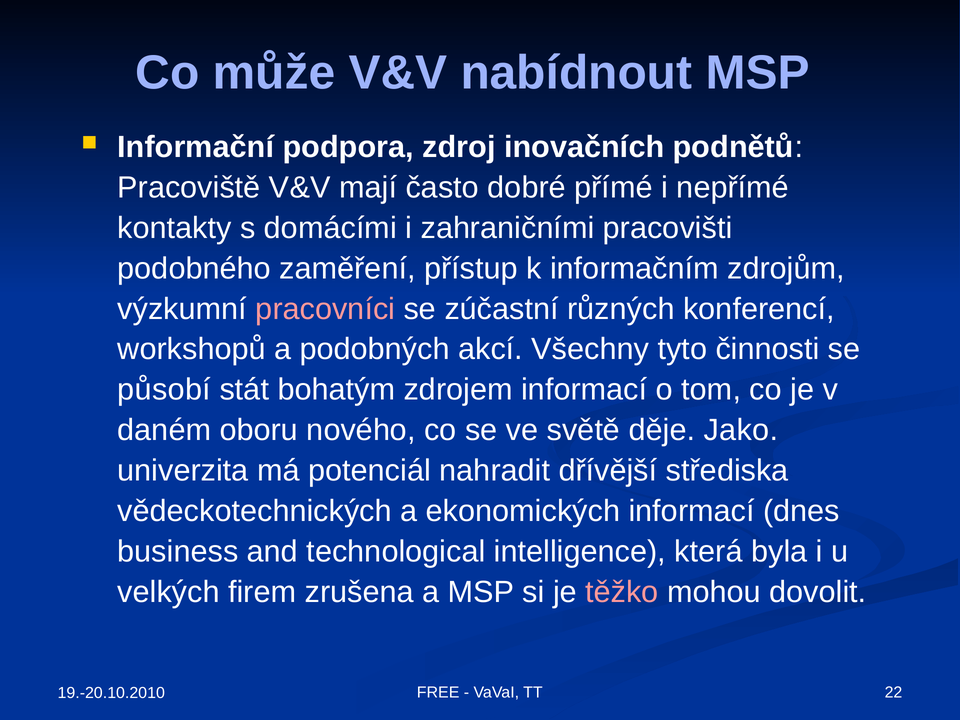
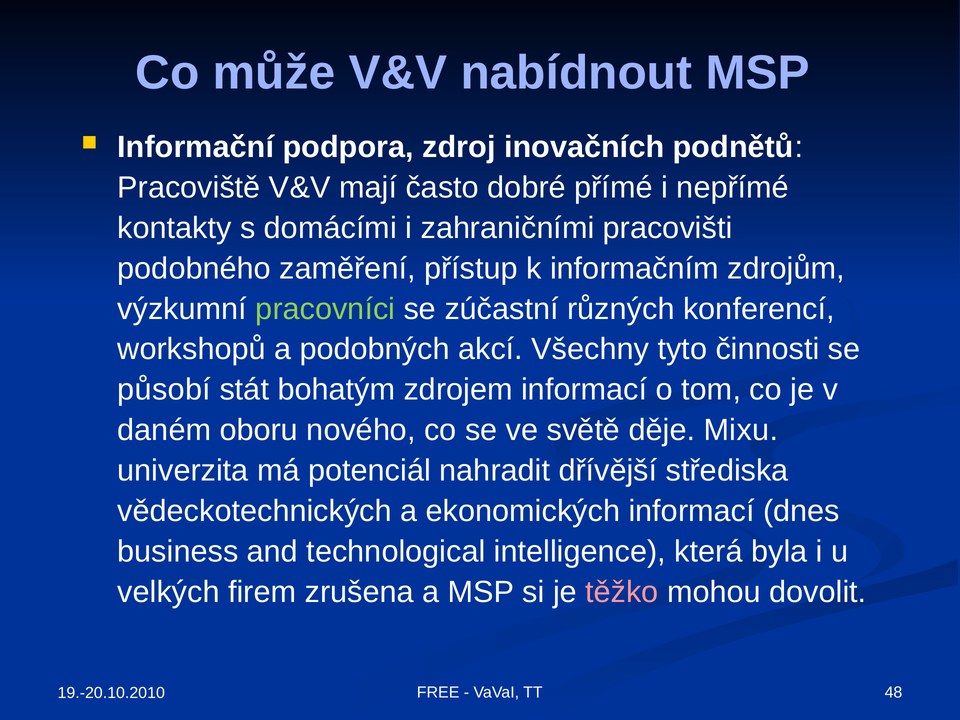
pracovníci colour: pink -> light green
Jako: Jako -> Mixu
22: 22 -> 48
